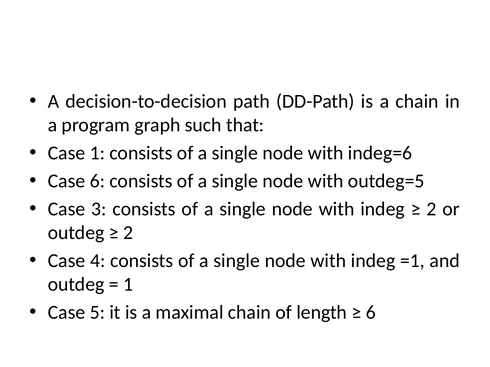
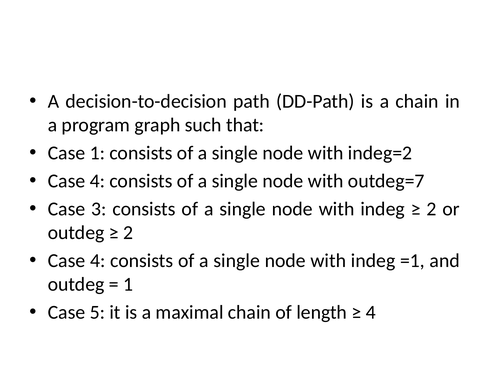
indeg=6: indeg=6 -> indeg=2
6 at (97, 181): 6 -> 4
outdeg=5: outdeg=5 -> outdeg=7
6 at (371, 313): 6 -> 4
